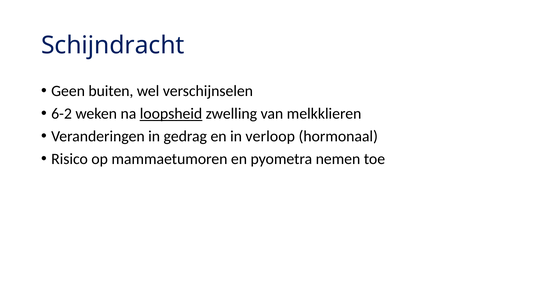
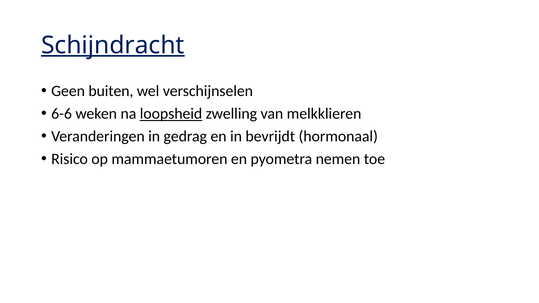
Schijndracht underline: none -> present
6-2: 6-2 -> 6-6
verloop: verloop -> bevrijdt
